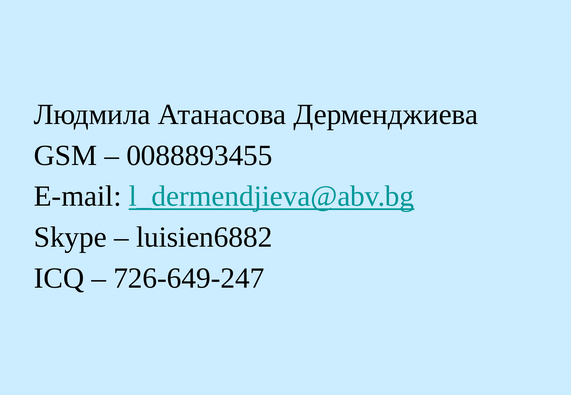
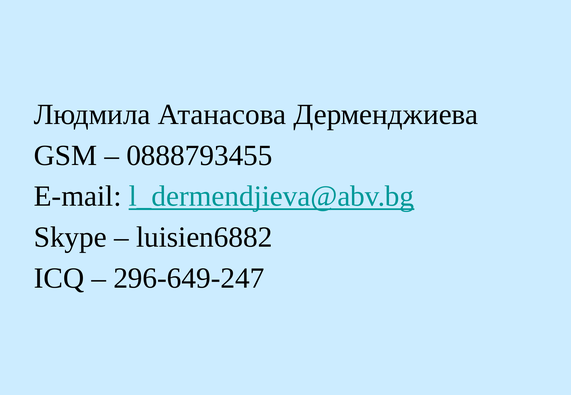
0088893455: 0088893455 -> 0888793455
726-649-247: 726-649-247 -> 296-649-247
